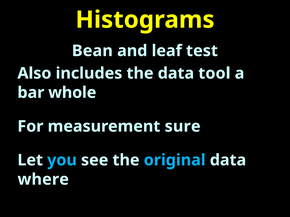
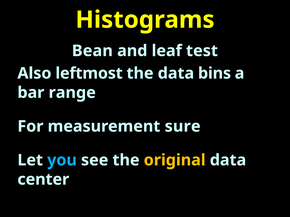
includes: includes -> leftmost
tool: tool -> bins
whole: whole -> range
original colour: light blue -> yellow
where: where -> center
